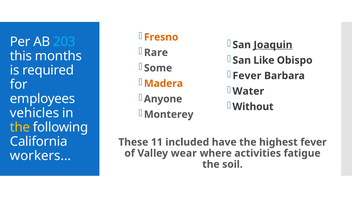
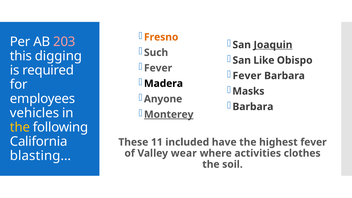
203 colour: light blue -> pink
Rare: Rare -> Such
months: months -> digging
Some at (158, 68): Some -> Fever
Madera colour: orange -> black
Water: Water -> Masks
Without at (253, 107): Without -> Barbara
Monterey underline: none -> present
fatigue: fatigue -> clothes
workers…: workers… -> blasting…
